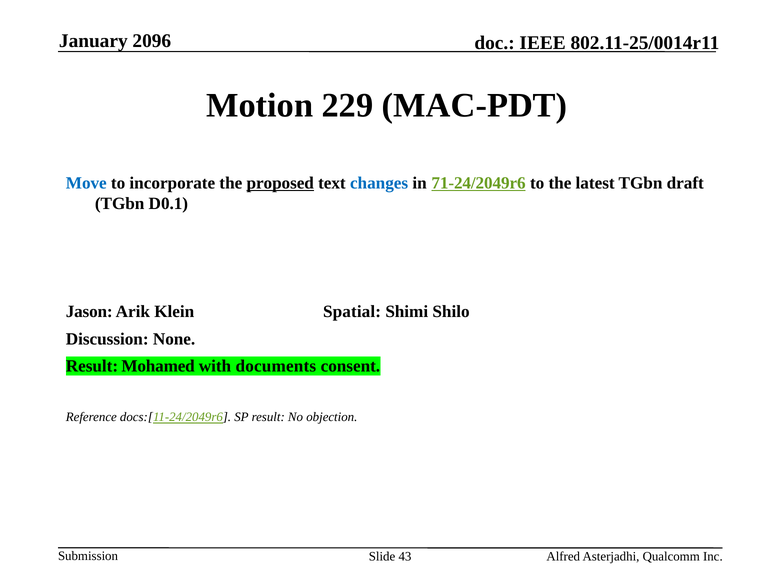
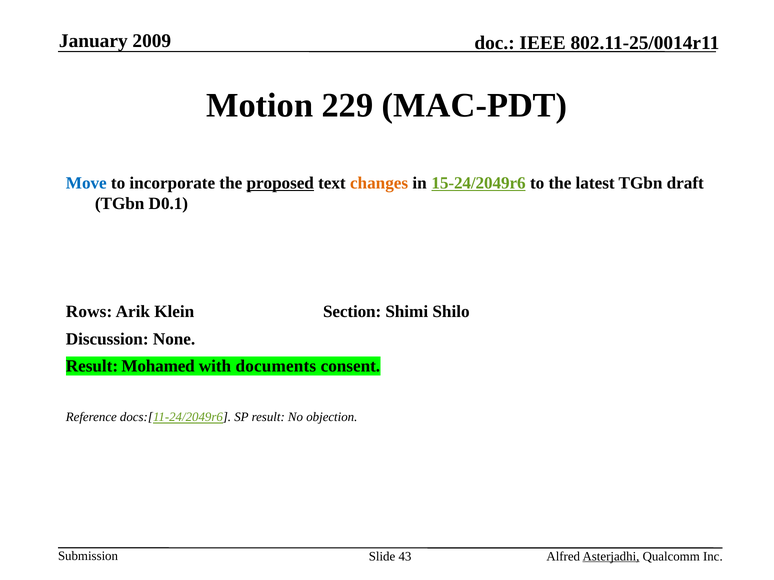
2096: 2096 -> 2009
changes colour: blue -> orange
71-24/2049r6: 71-24/2049r6 -> 15-24/2049r6
Jason: Jason -> Rows
Spatial: Spatial -> Section
Asterjadhi underline: none -> present
